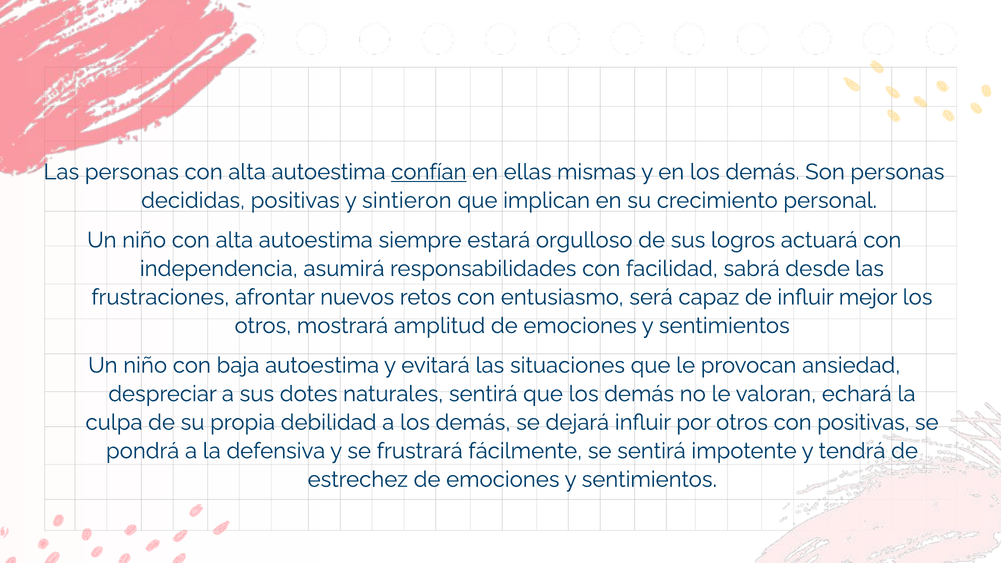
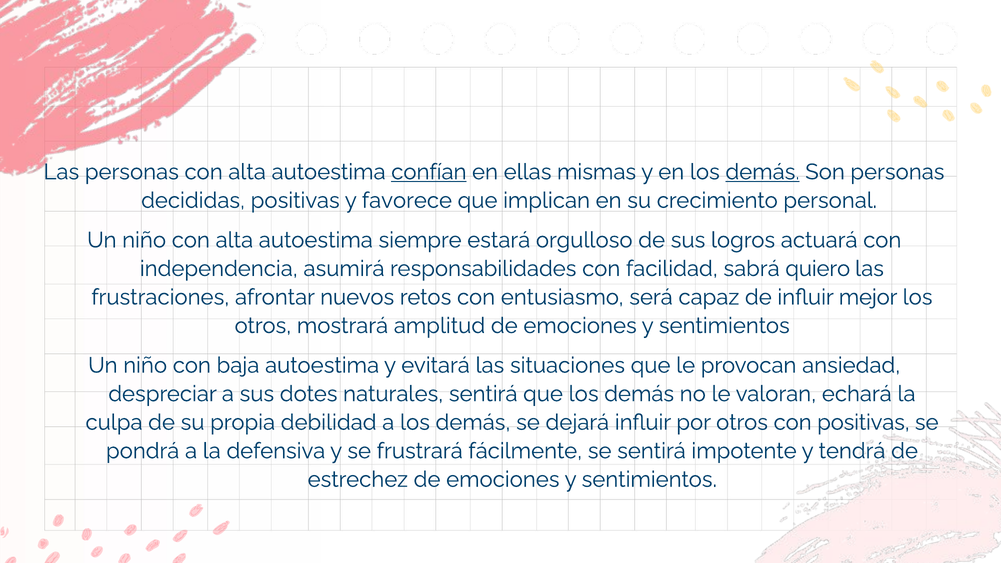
demás at (762, 172) underline: none -> present
sintieron: sintieron -> favorece
desde: desde -> quiero
